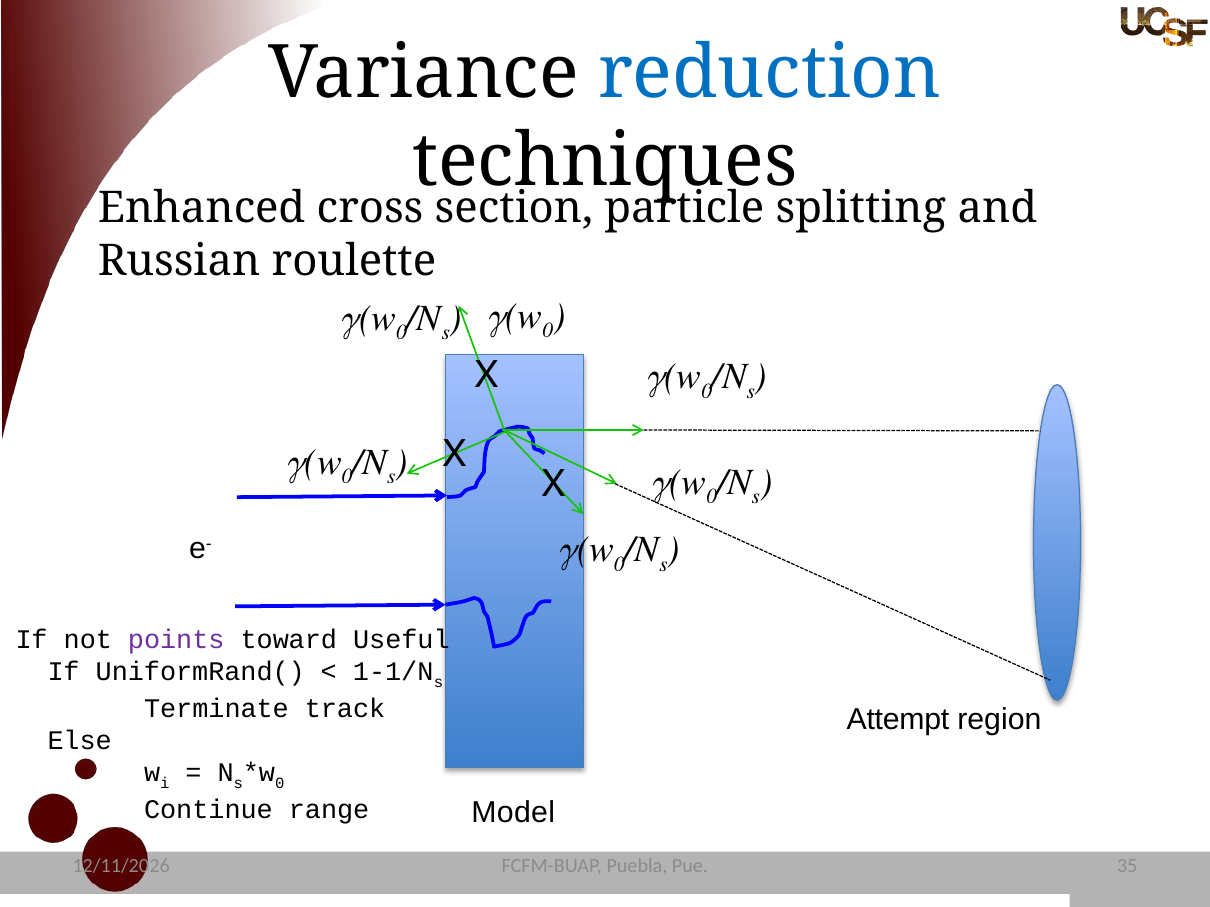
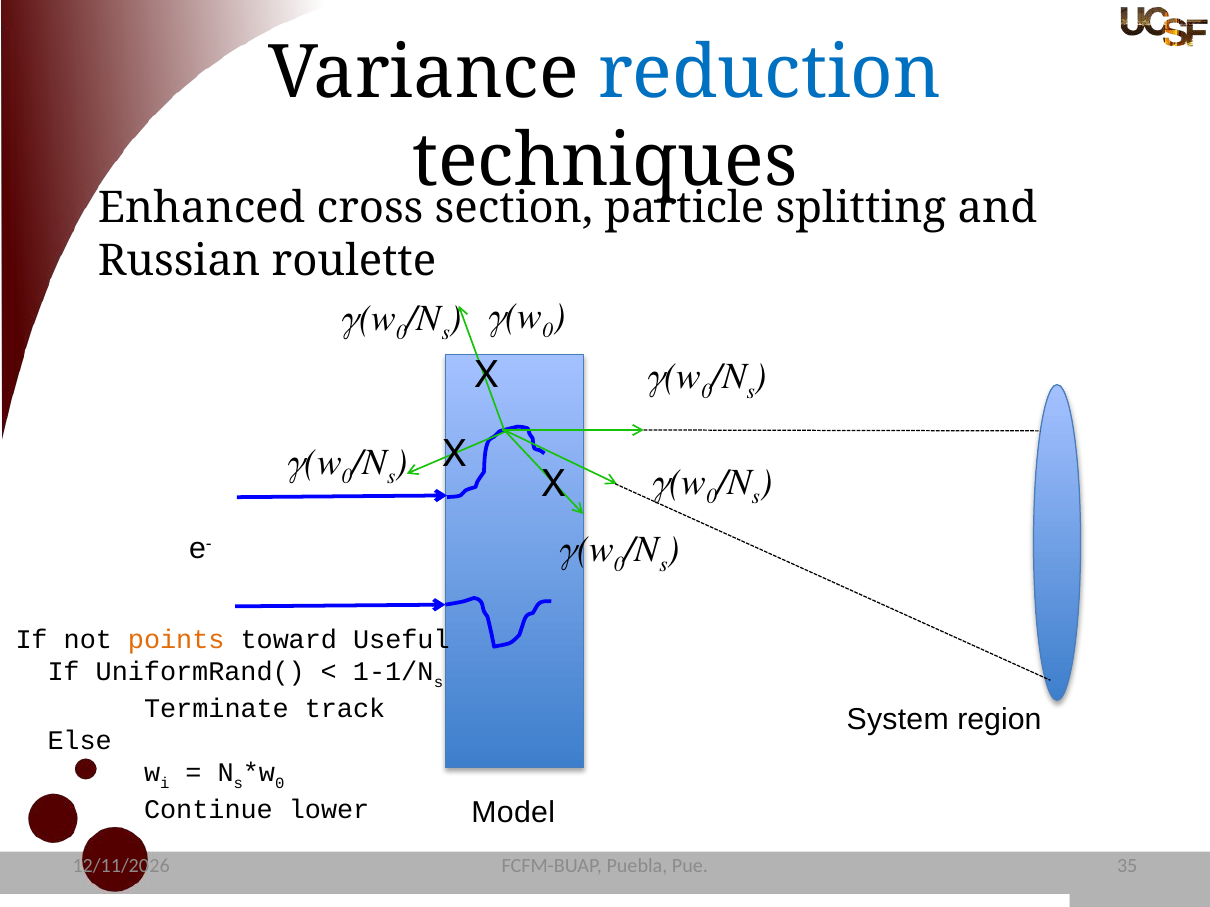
points colour: purple -> orange
Attempt: Attempt -> System
range: range -> lower
